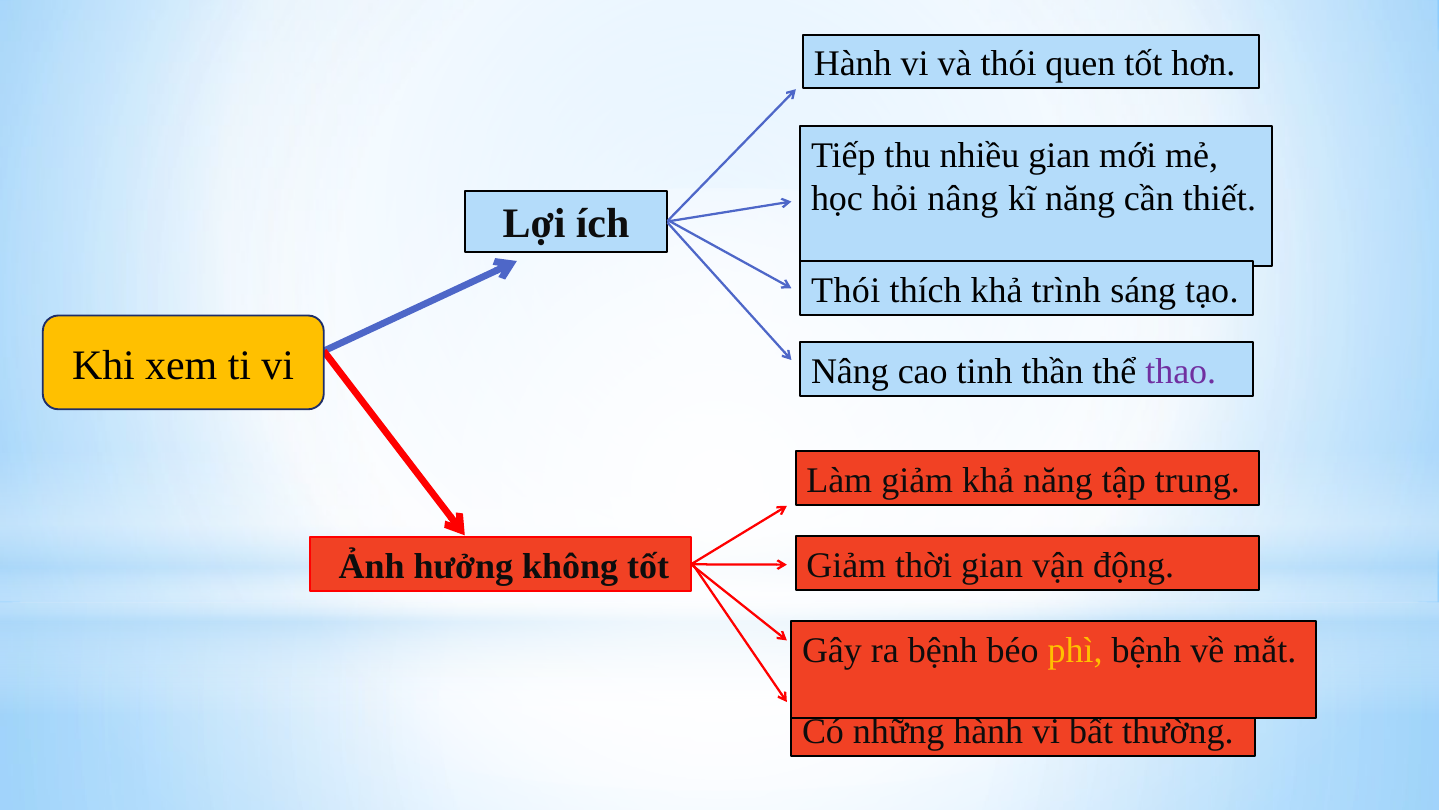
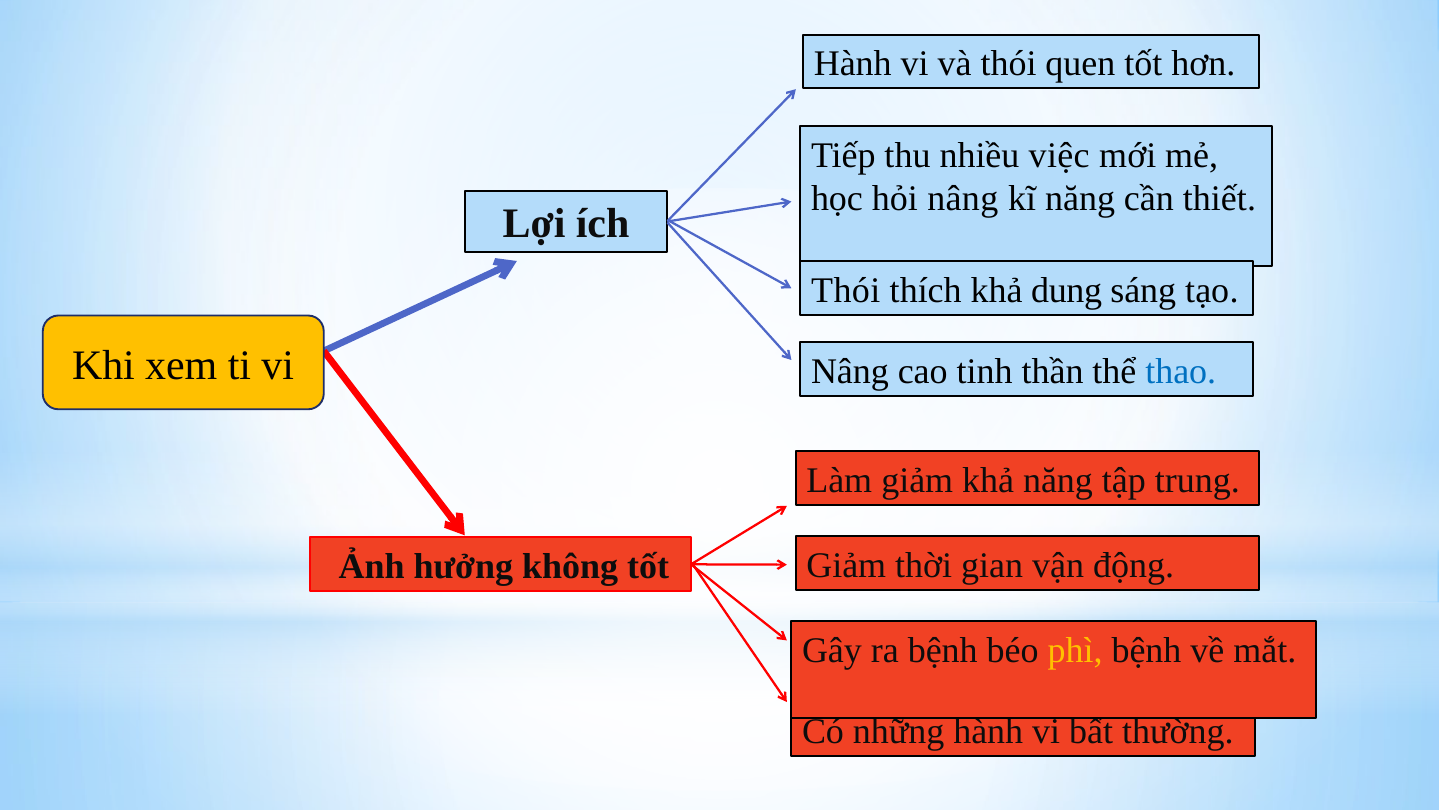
nhiều gian: gian -> việc
trình: trình -> dung
thao colour: purple -> blue
